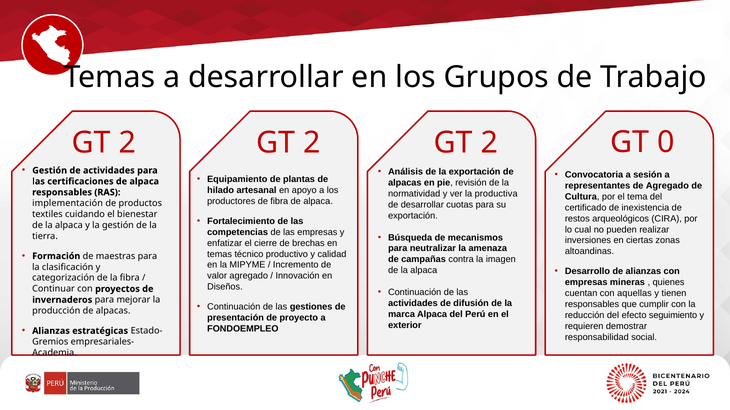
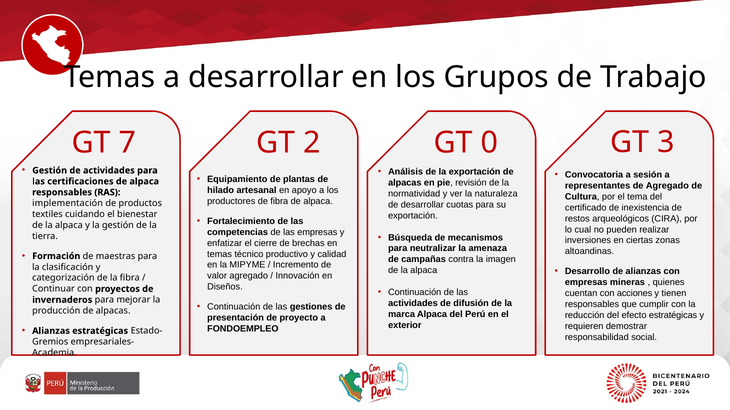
2 at (127, 143): 2 -> 7
2 GT 2: 2 -> 0
0: 0 -> 3
productiva: productiva -> naturaleza
aquellas: aquellas -> acciones
efecto seguimiento: seguimiento -> estratégicas
